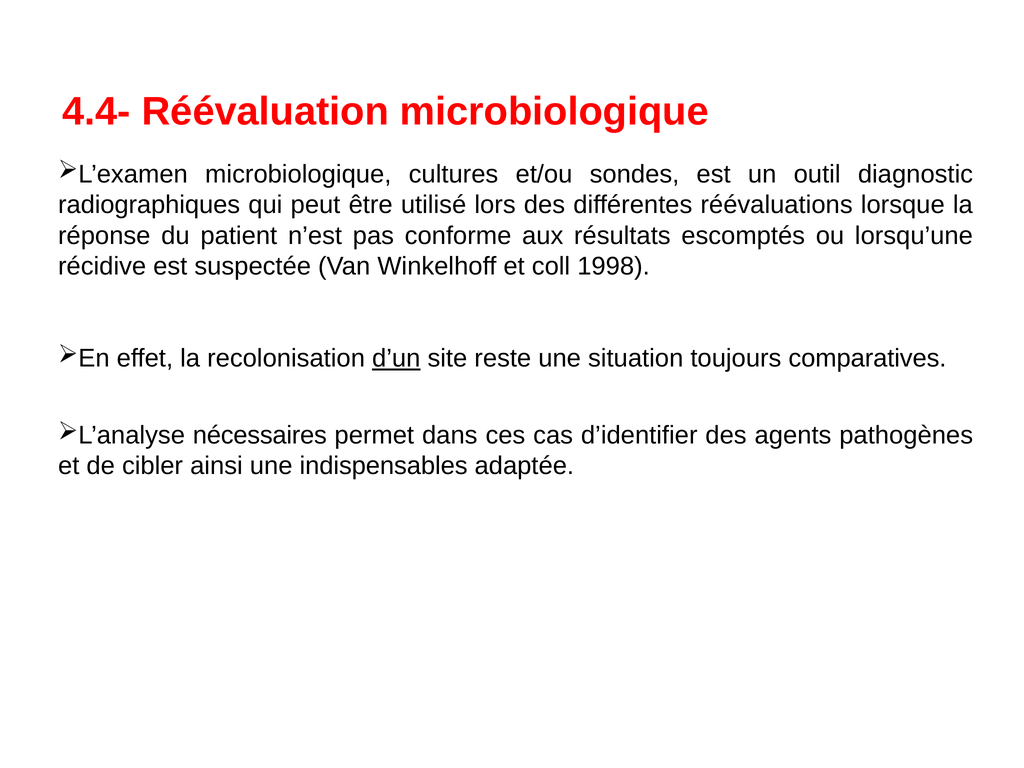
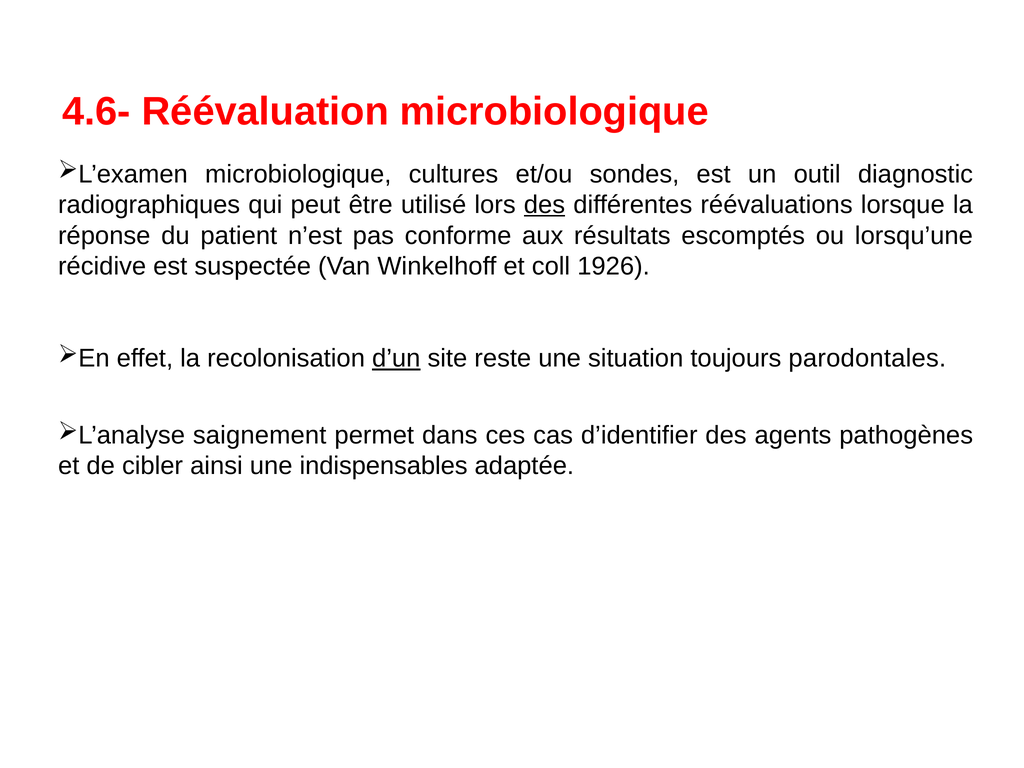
4.4-: 4.4- -> 4.6-
des at (544, 205) underline: none -> present
1998: 1998 -> 1926
comparatives: comparatives -> parodontales
nécessaires: nécessaires -> saignement
